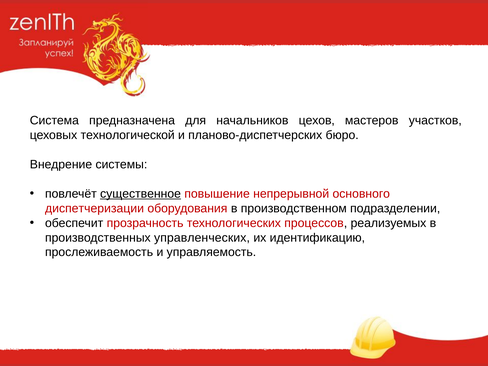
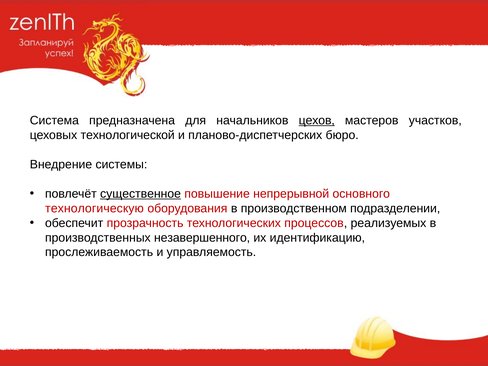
цехов underline: none -> present
диспетчеризации: диспетчеризации -> технологическую
управленческих: управленческих -> незавершенного
